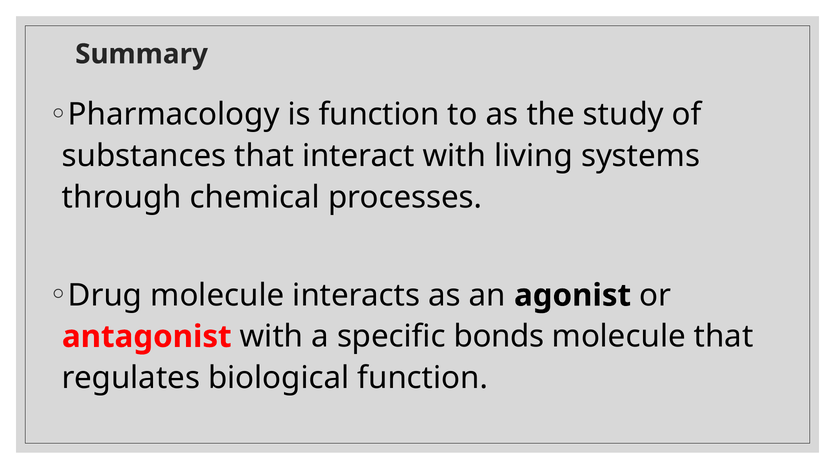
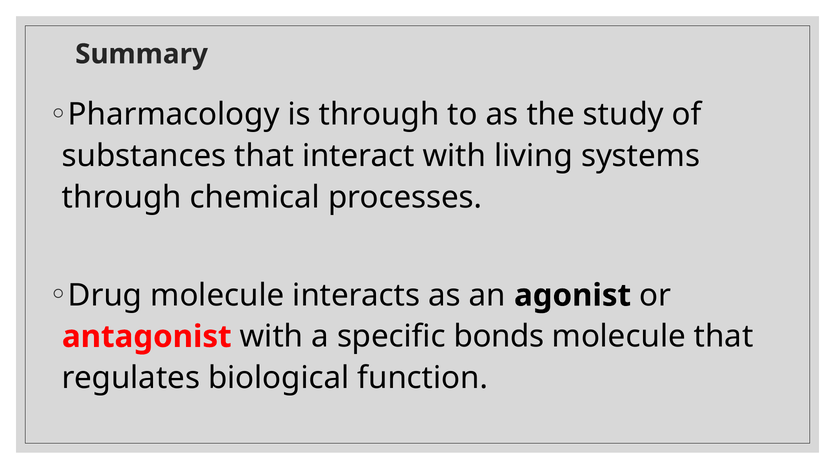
is function: function -> through
